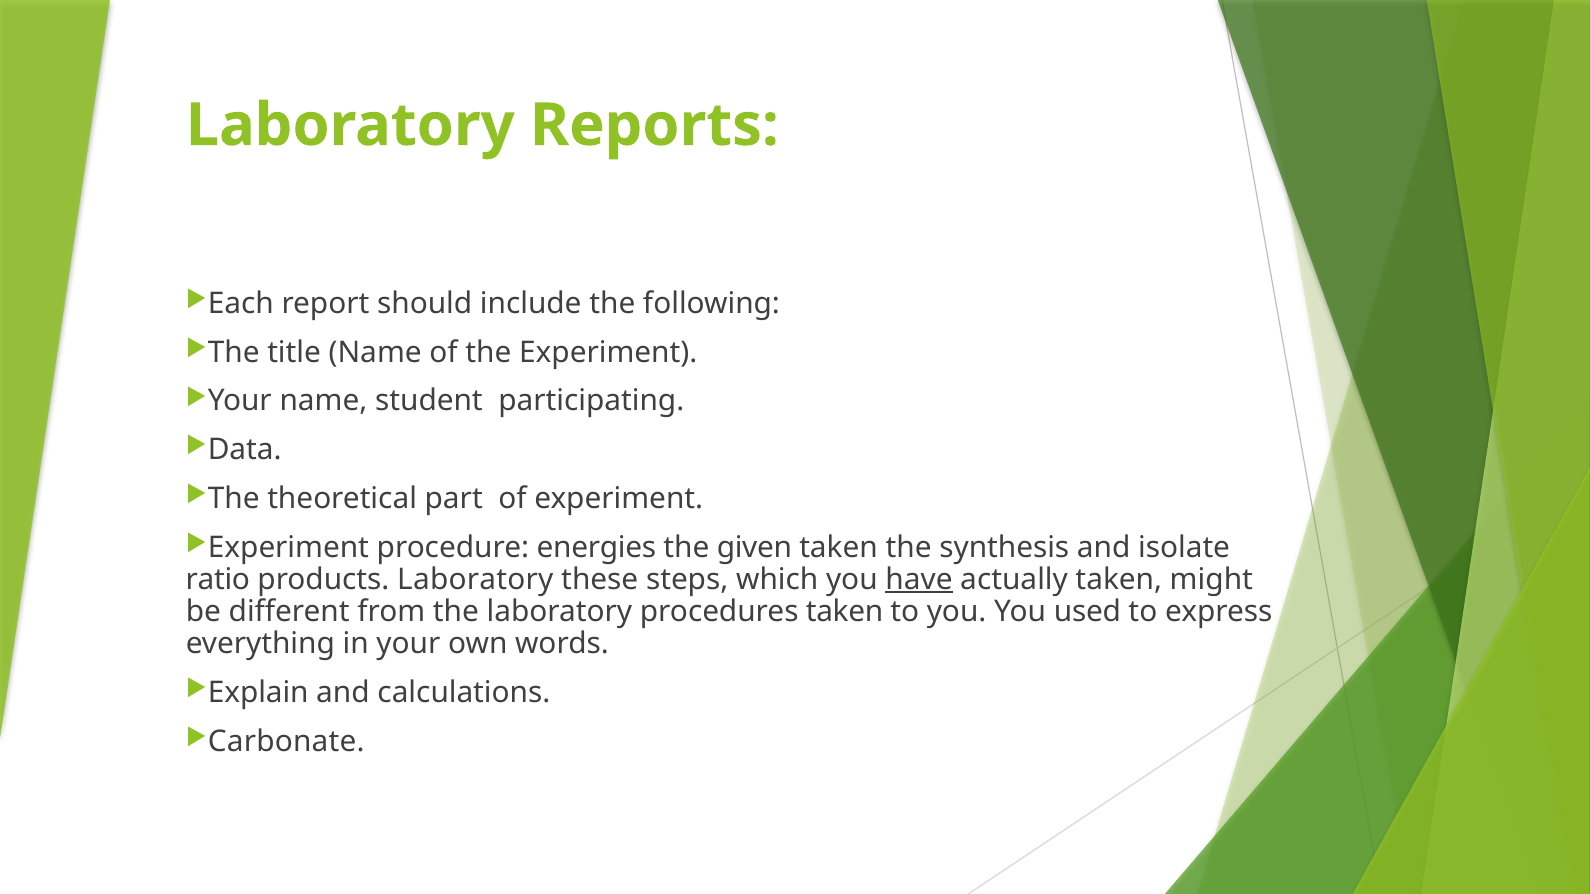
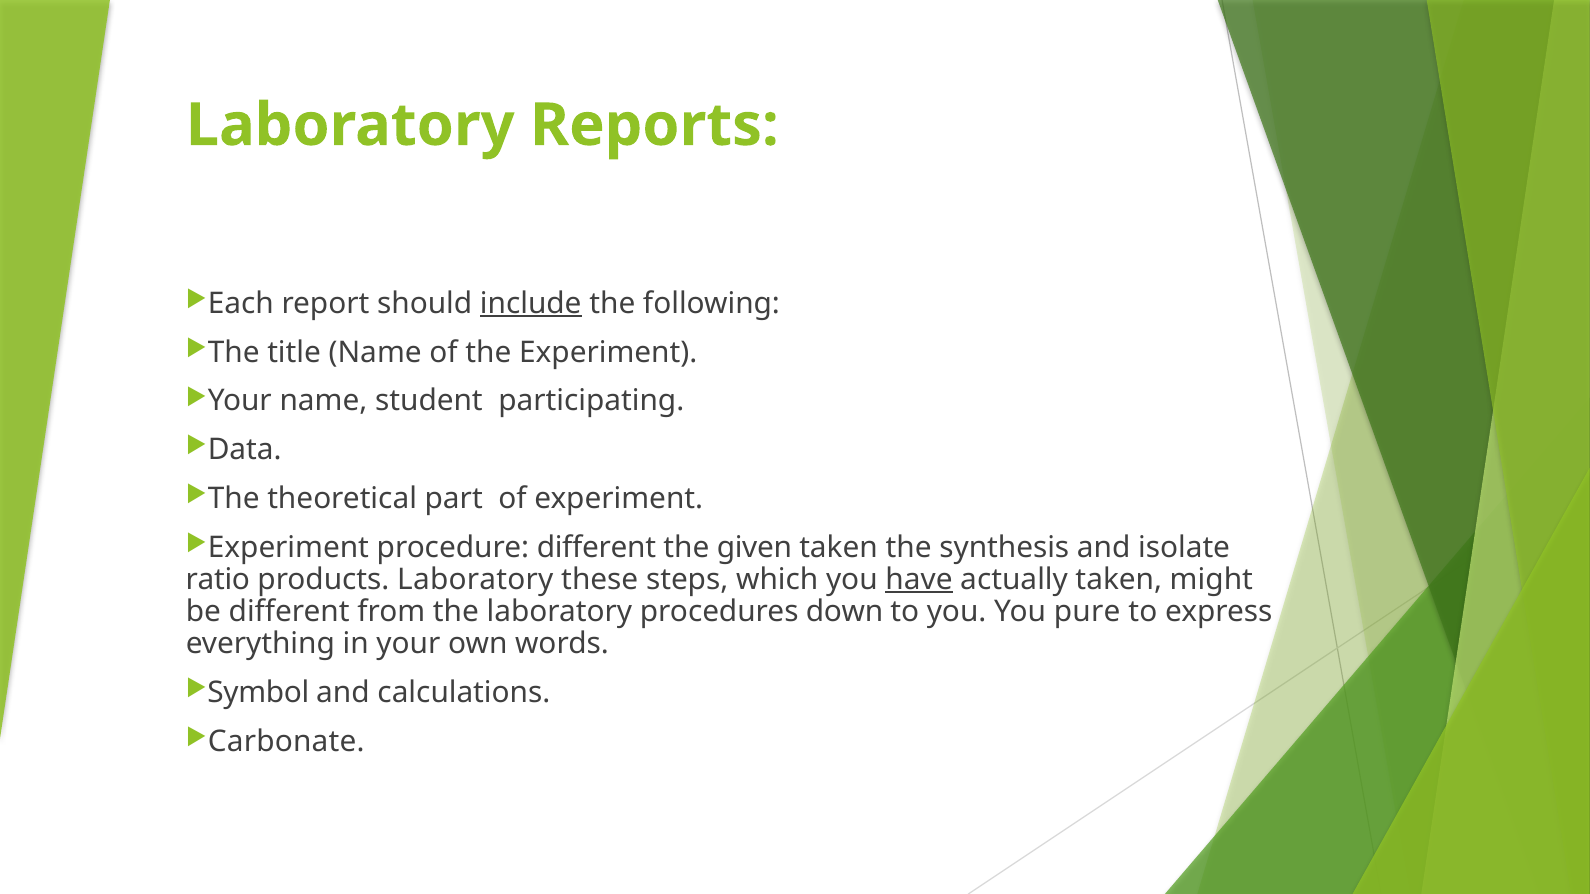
include underline: none -> present
procedure energies: energies -> different
procedures taken: taken -> down
used: used -> pure
Explain: Explain -> Symbol
